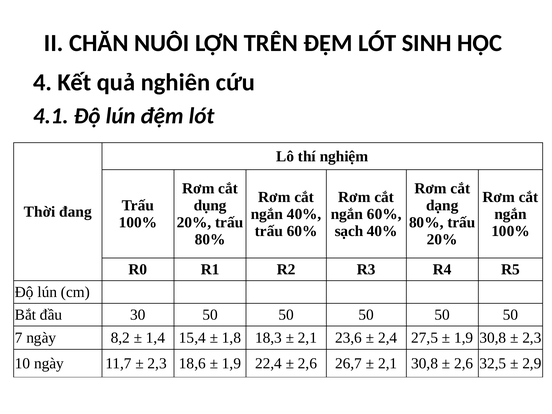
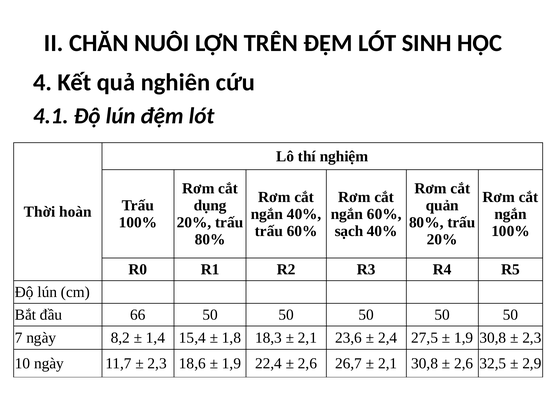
dạng: dạng -> quản
đang: đang -> hoàn
30: 30 -> 66
